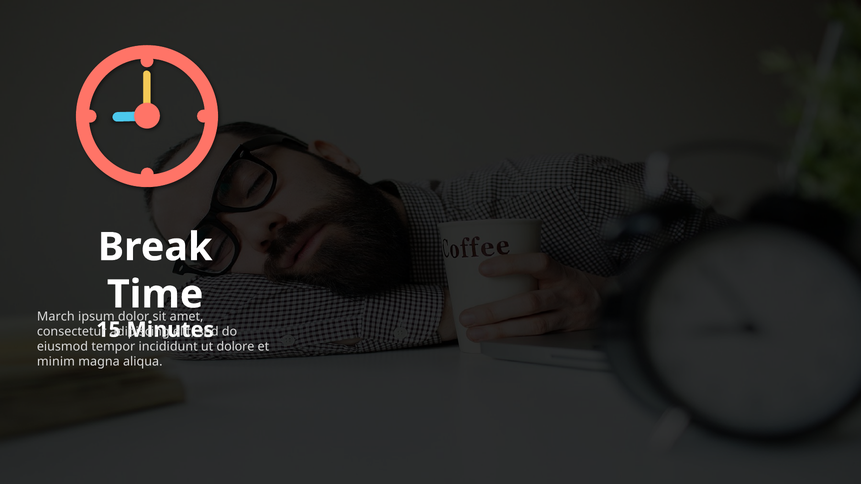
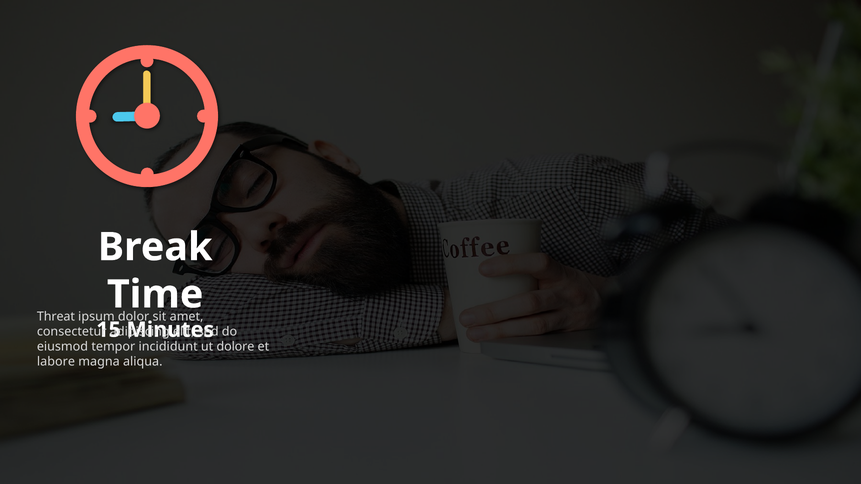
March: March -> Threat
minim: minim -> labore
